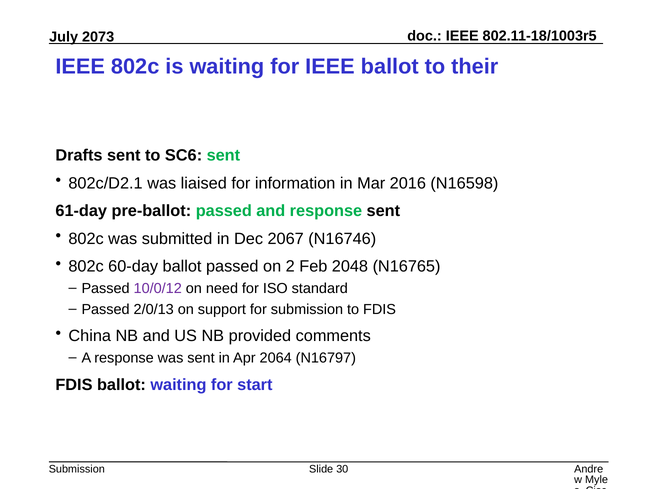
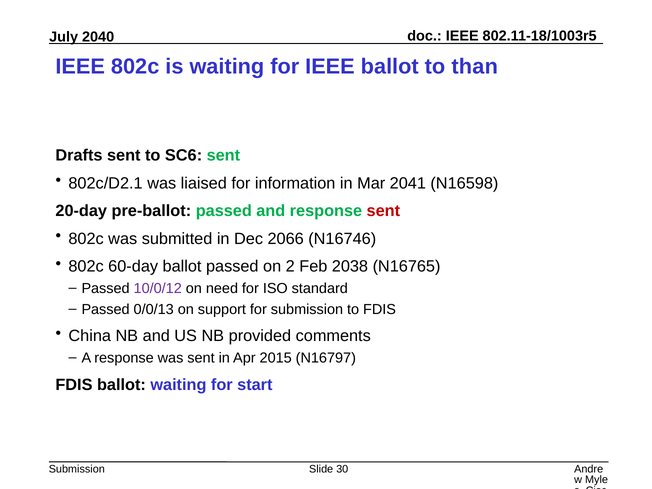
2073: 2073 -> 2040
their: their -> than
2016: 2016 -> 2041
61-day: 61-day -> 20-day
sent at (383, 211) colour: black -> red
2067: 2067 -> 2066
2048: 2048 -> 2038
2/0/13: 2/0/13 -> 0/0/13
2064: 2064 -> 2015
